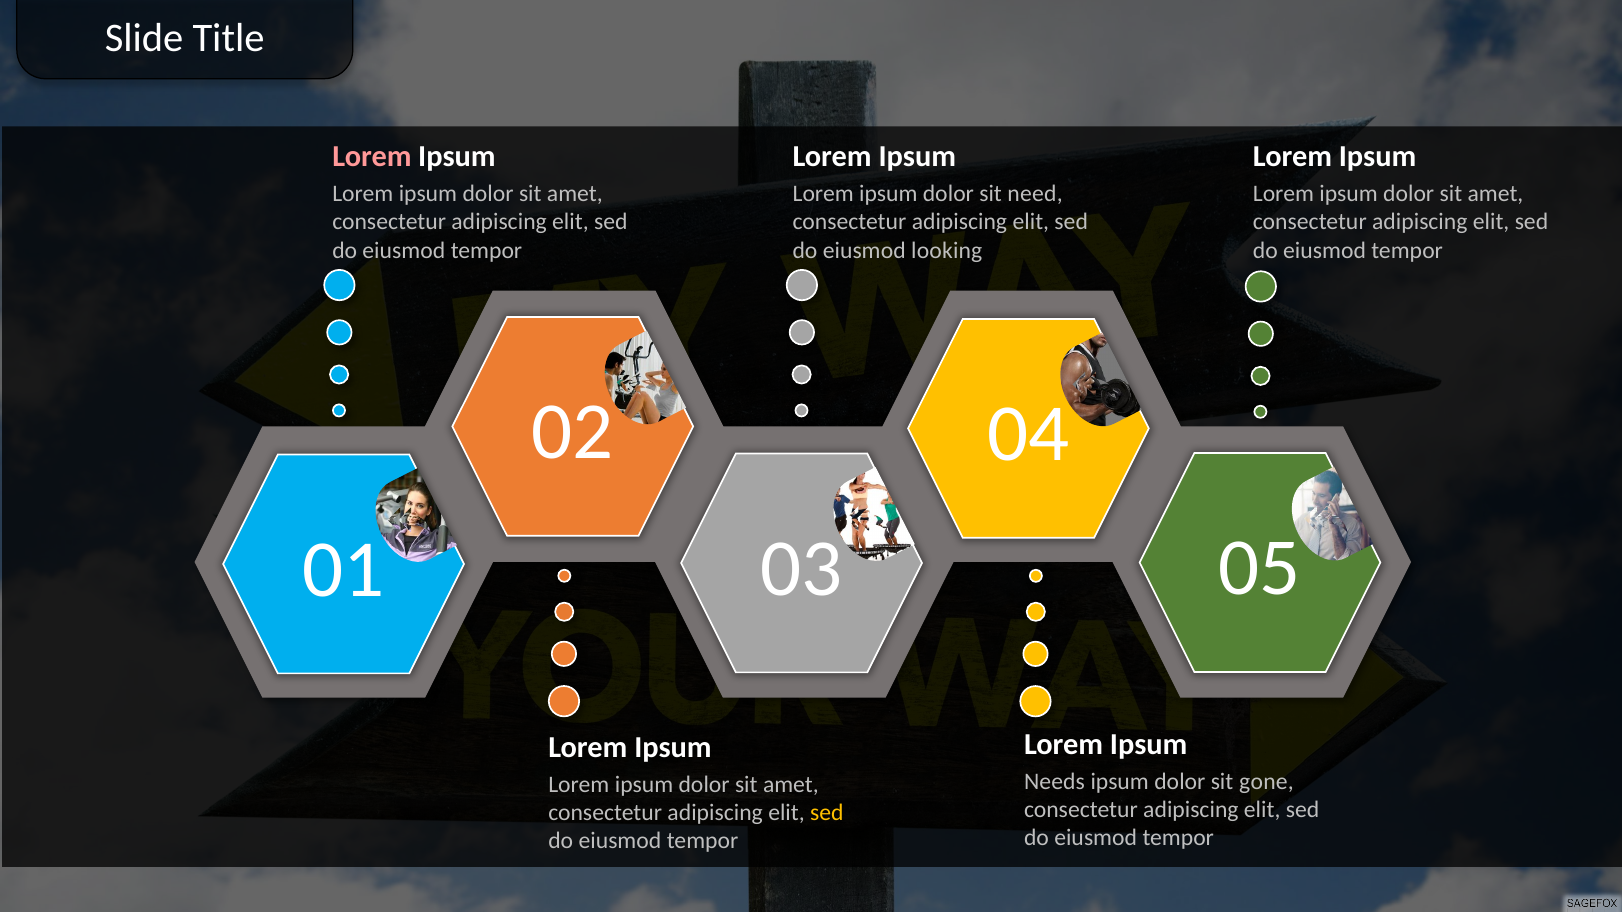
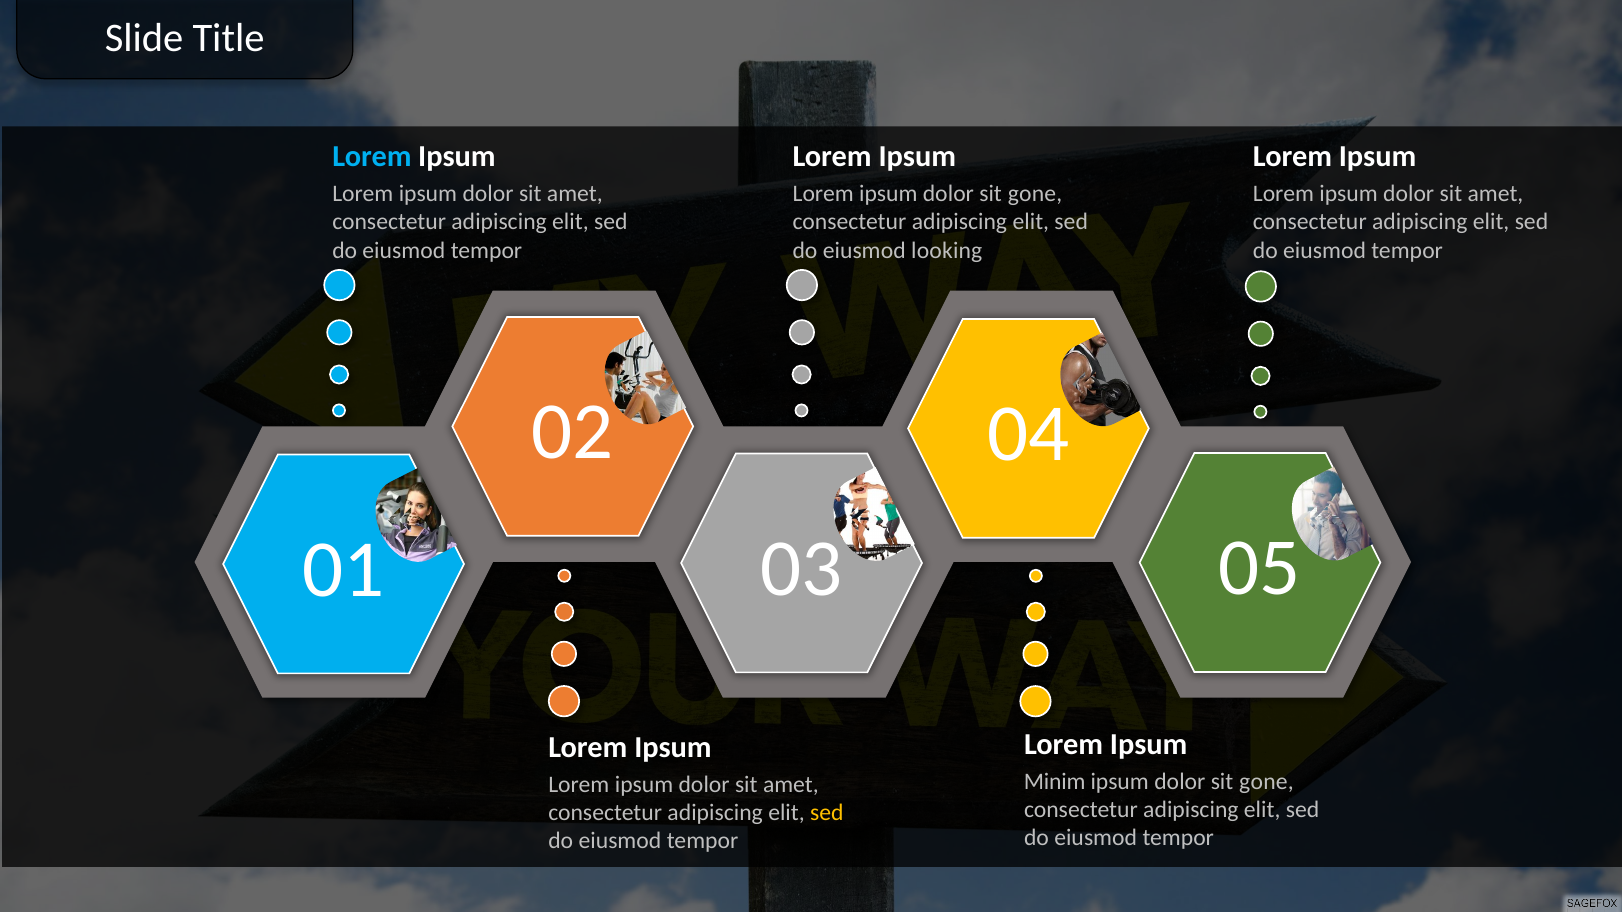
Lorem at (372, 157) colour: pink -> light blue
need at (1035, 194): need -> gone
Needs: Needs -> Minim
